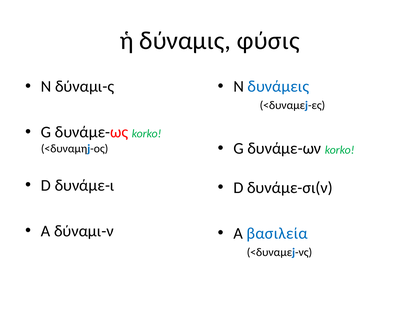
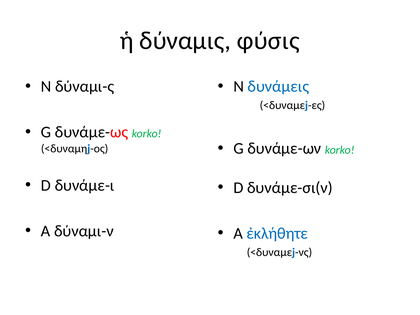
βασιλεία: βασιλεία -> ἐκλήθητε
